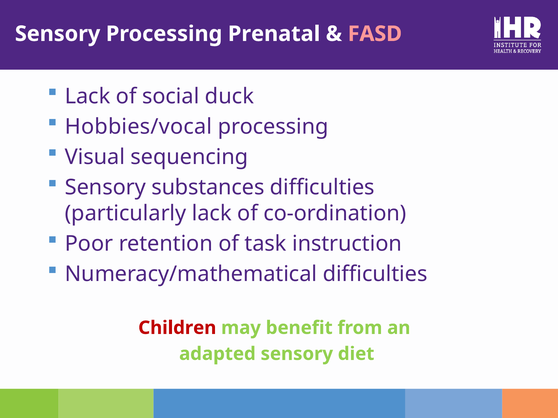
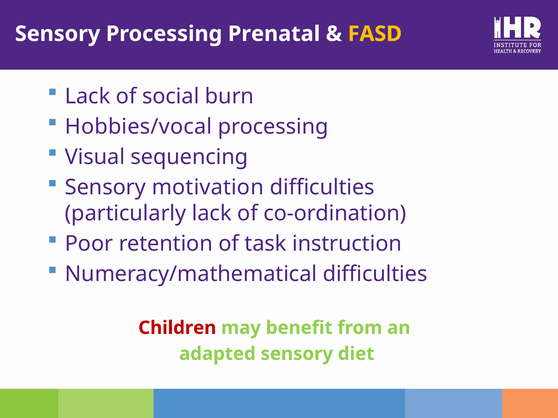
FASD colour: pink -> yellow
duck: duck -> burn
substances: substances -> motivation
